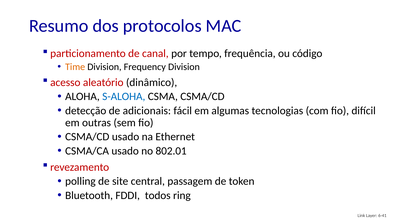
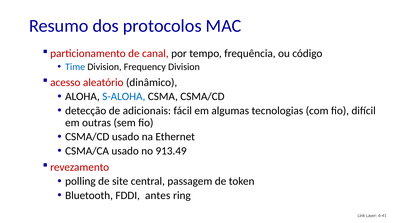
Time colour: orange -> blue
802.01: 802.01 -> 913.49
todos: todos -> antes
